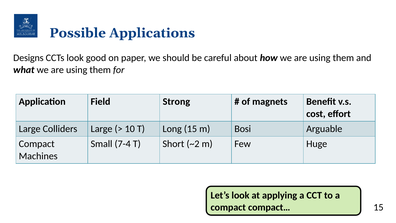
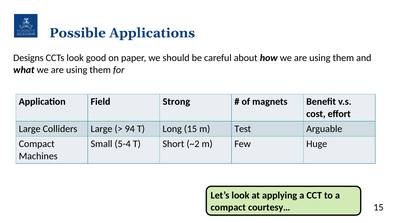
10: 10 -> 94
Bosi: Bosi -> Test
7-4: 7-4 -> 5-4
compact…: compact… -> courtesy…
